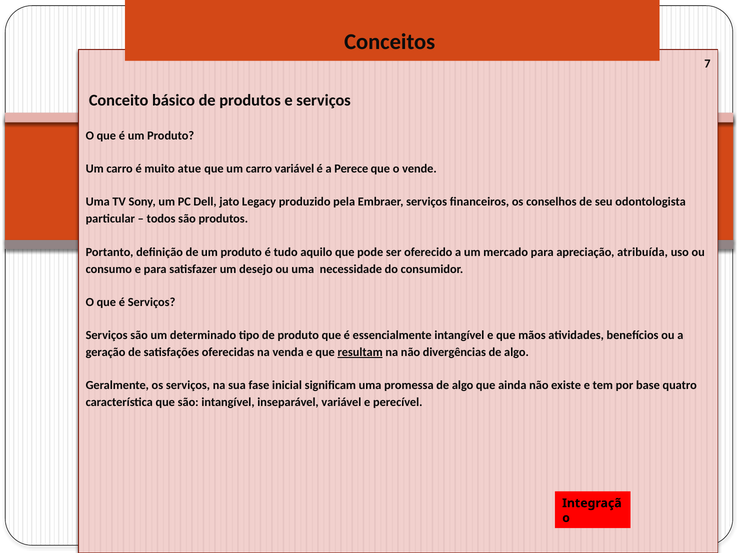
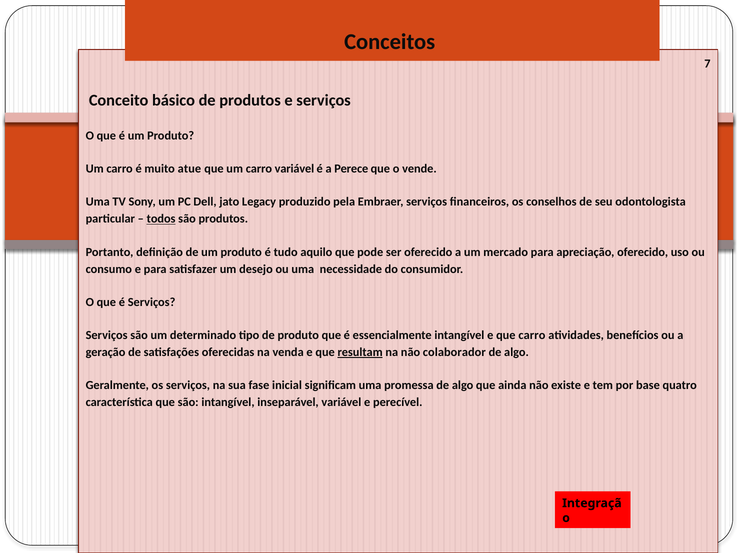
todos underline: none -> present
apreciação atribuída: atribuída -> oferecido
que mãos: mãos -> carro
divergências: divergências -> colaborador
